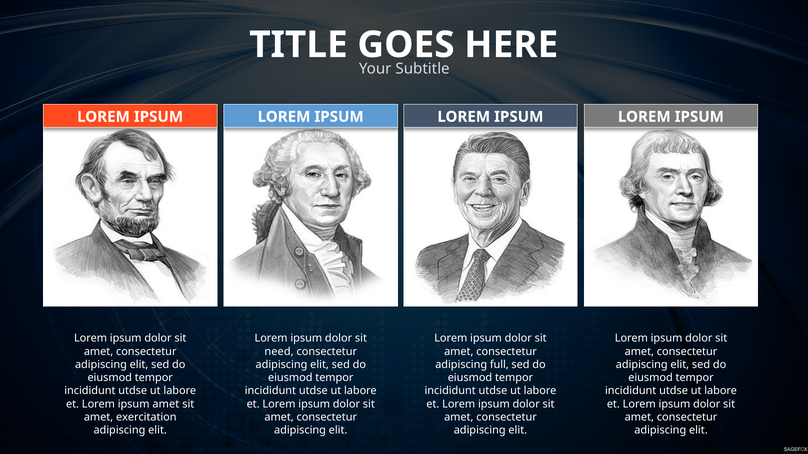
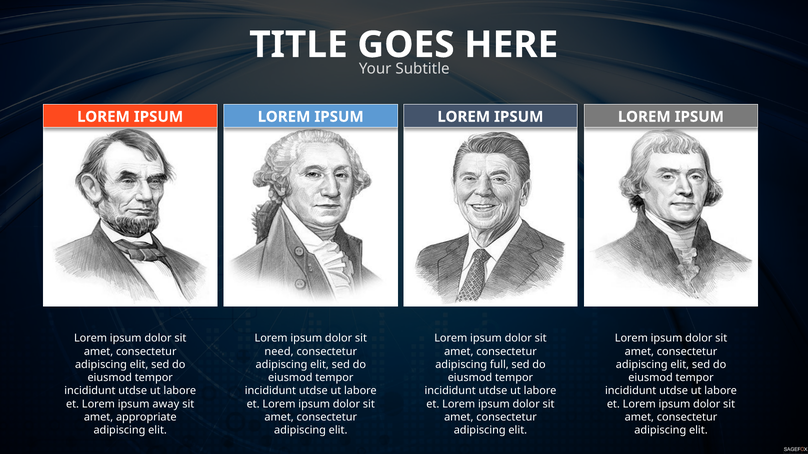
ipsum amet: amet -> away
exercitation: exercitation -> appropriate
